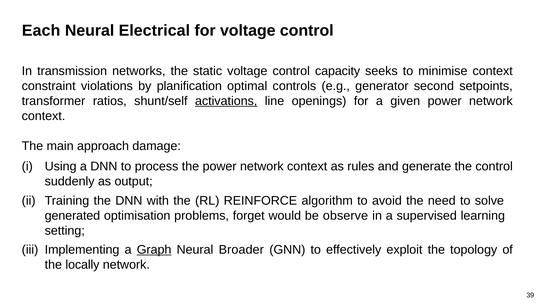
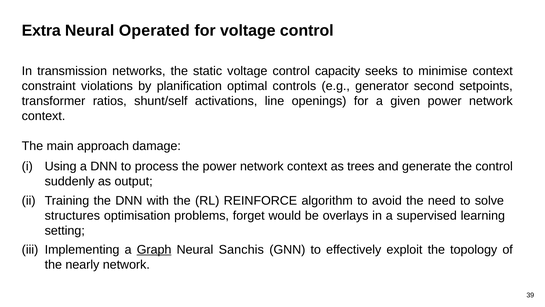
Each: Each -> Extra
Electrical: Electrical -> Operated
activations underline: present -> none
rules: rules -> trees
generated: generated -> structures
observe: observe -> overlays
Broader: Broader -> Sanchis
locally: locally -> nearly
